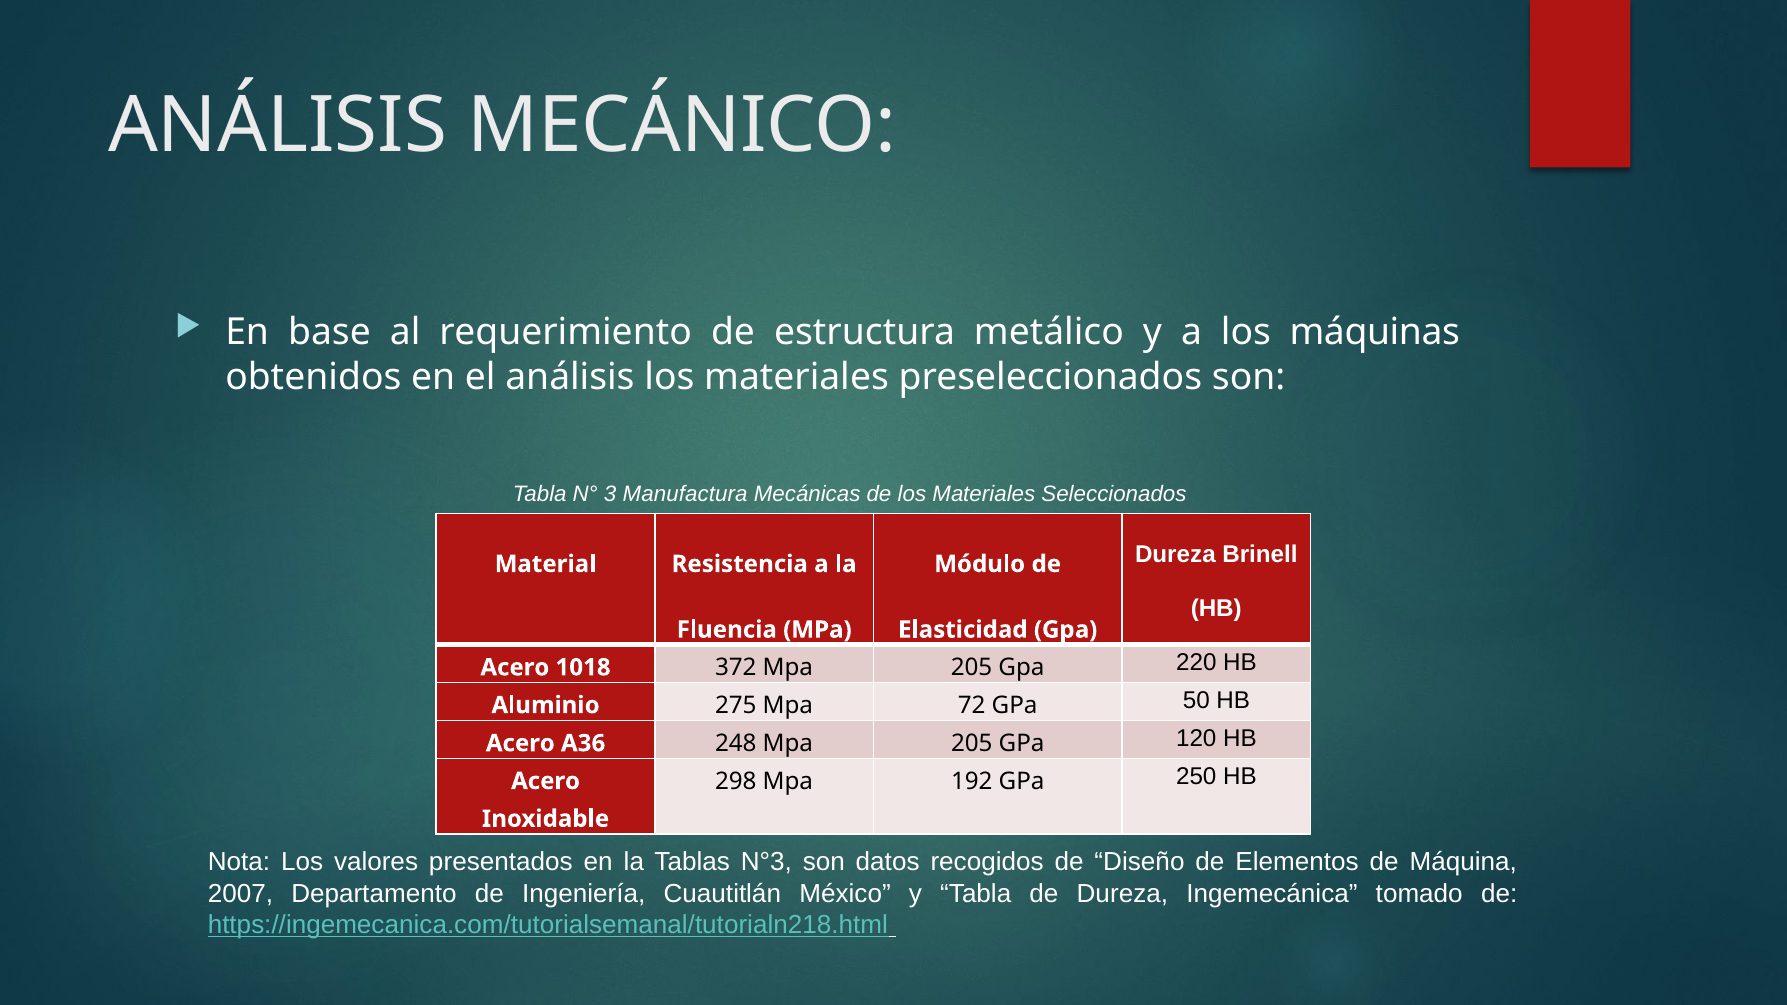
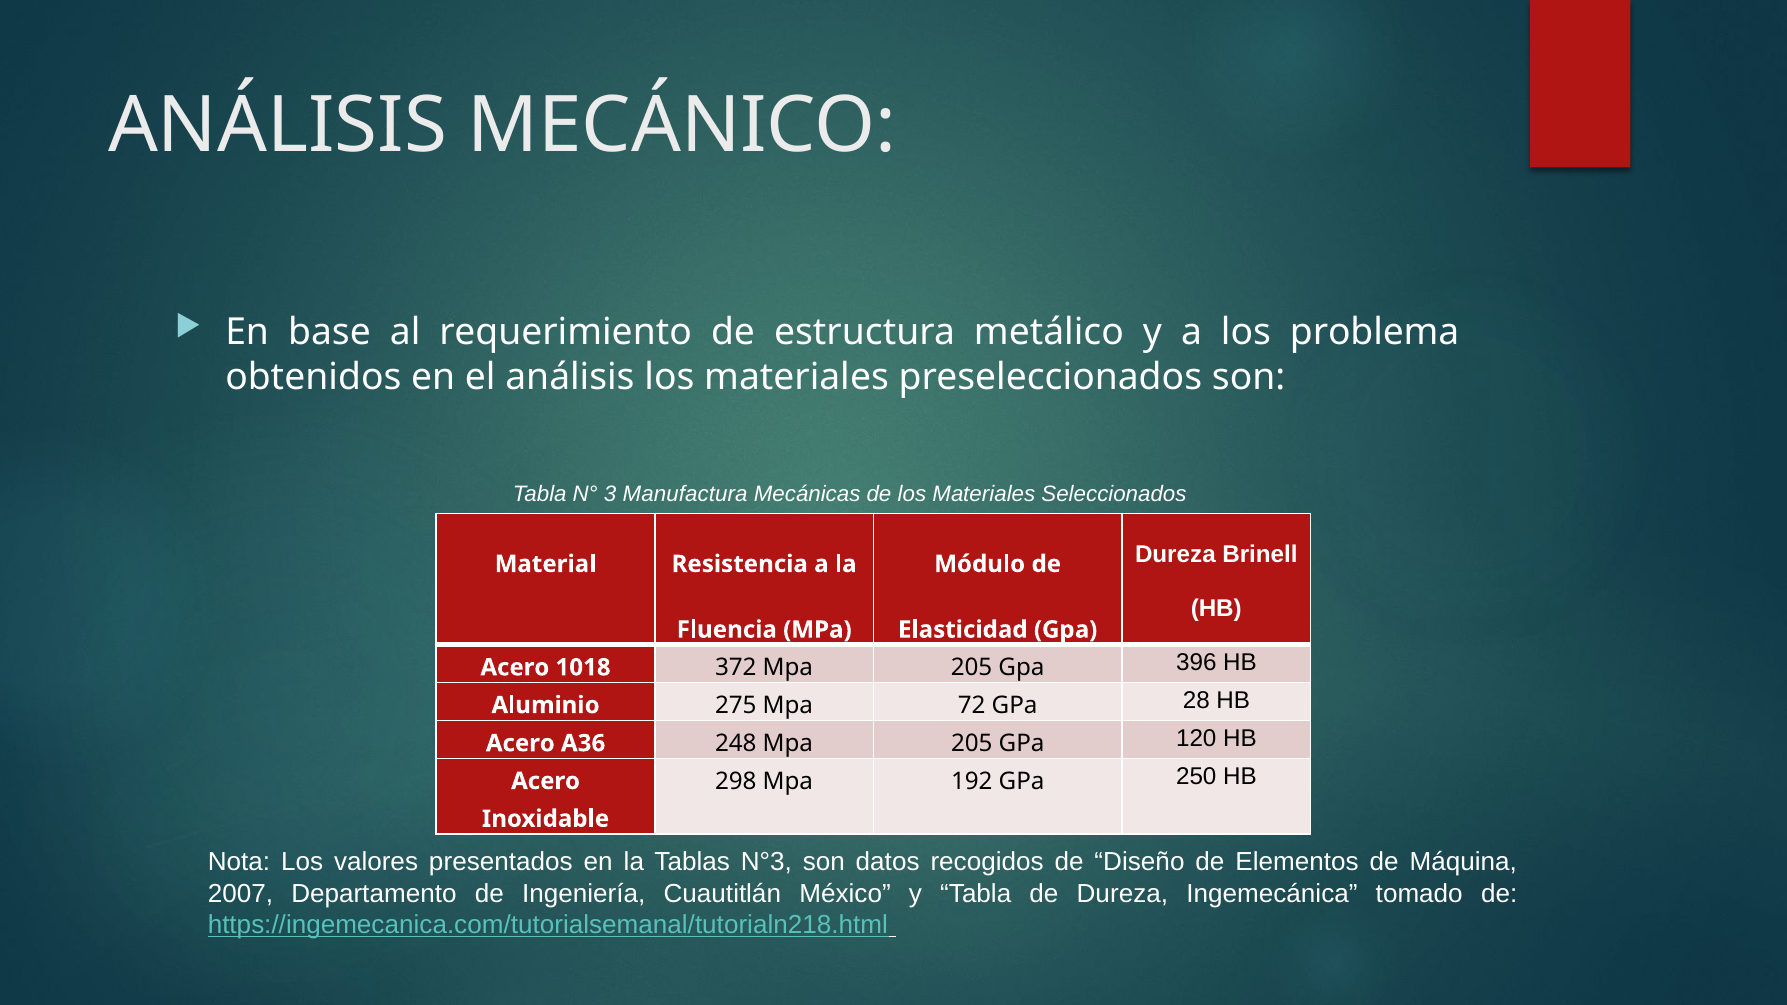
máquinas: máquinas -> problema
220: 220 -> 396
50: 50 -> 28
